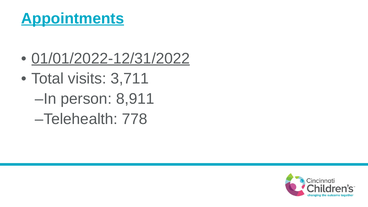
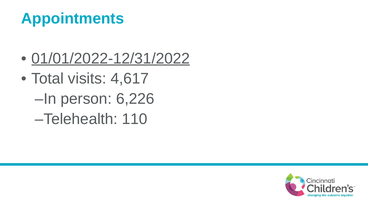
Appointments underline: present -> none
3,711: 3,711 -> 4,617
8,911: 8,911 -> 6,226
778: 778 -> 110
